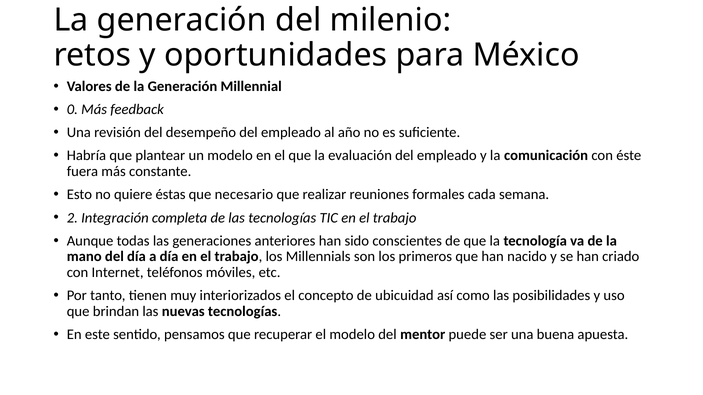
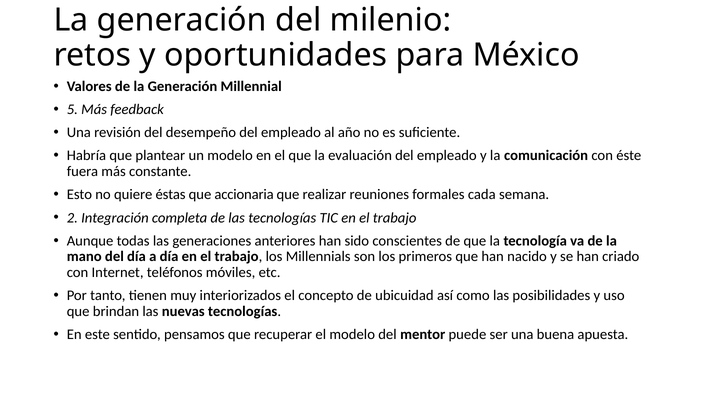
0: 0 -> 5
necesario: necesario -> accionaria
